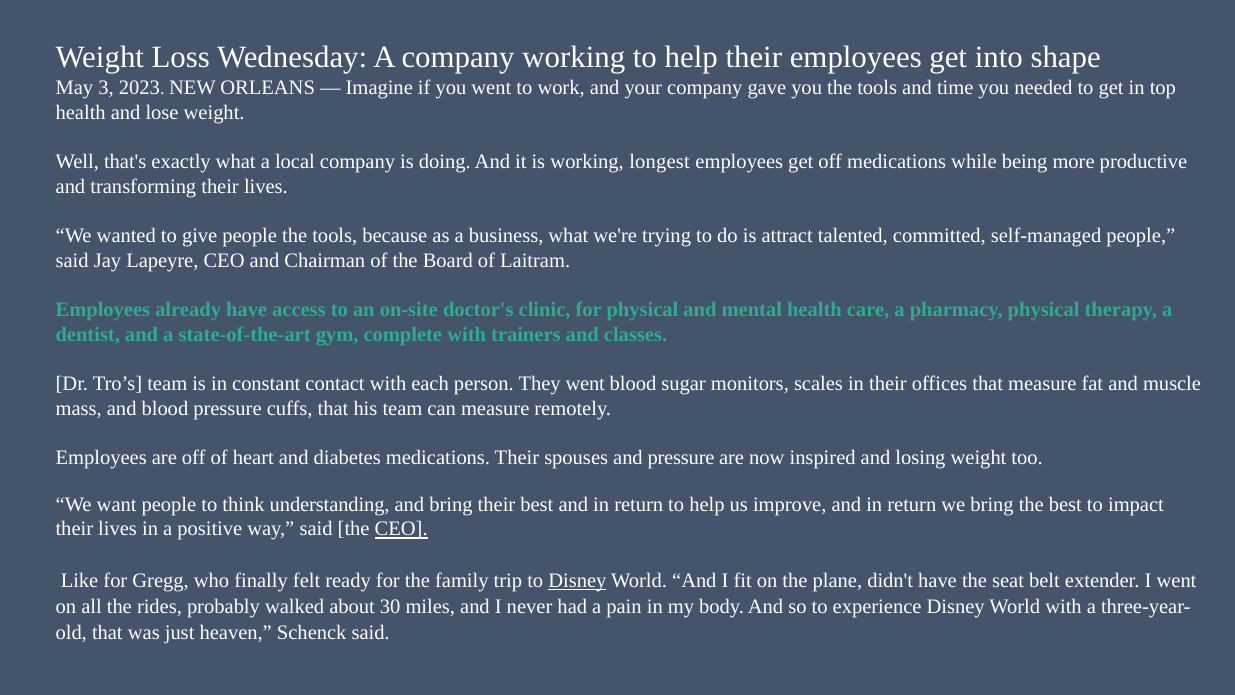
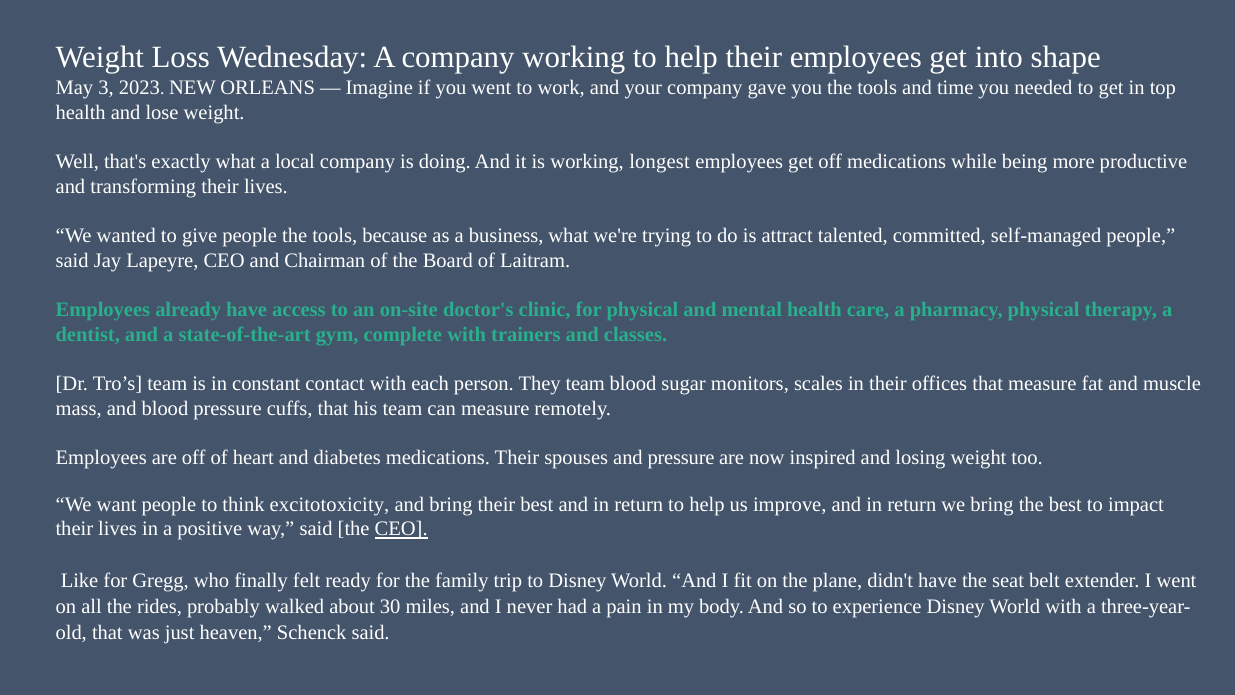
They went: went -> team
understanding: understanding -> excitotoxicity
Disney at (577, 580) underline: present -> none
